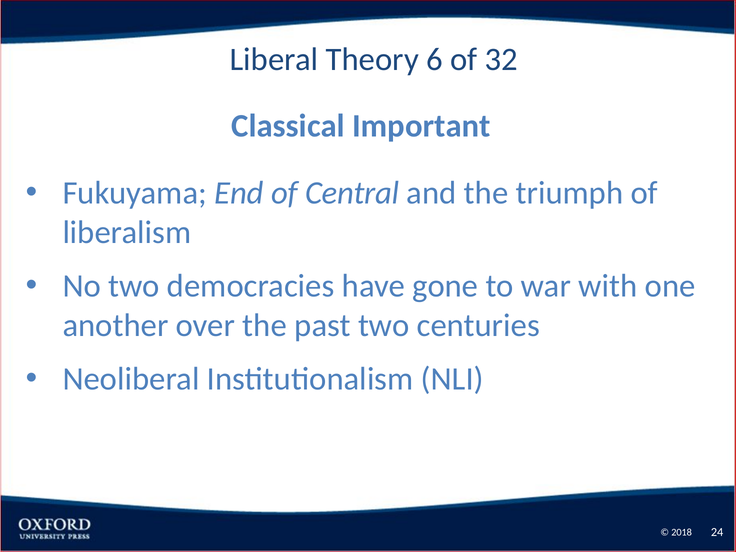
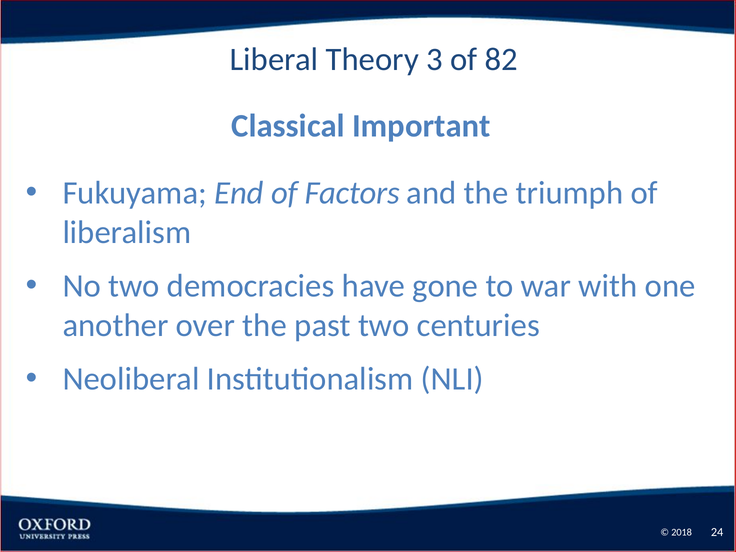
6: 6 -> 3
32: 32 -> 82
Central: Central -> Factors
